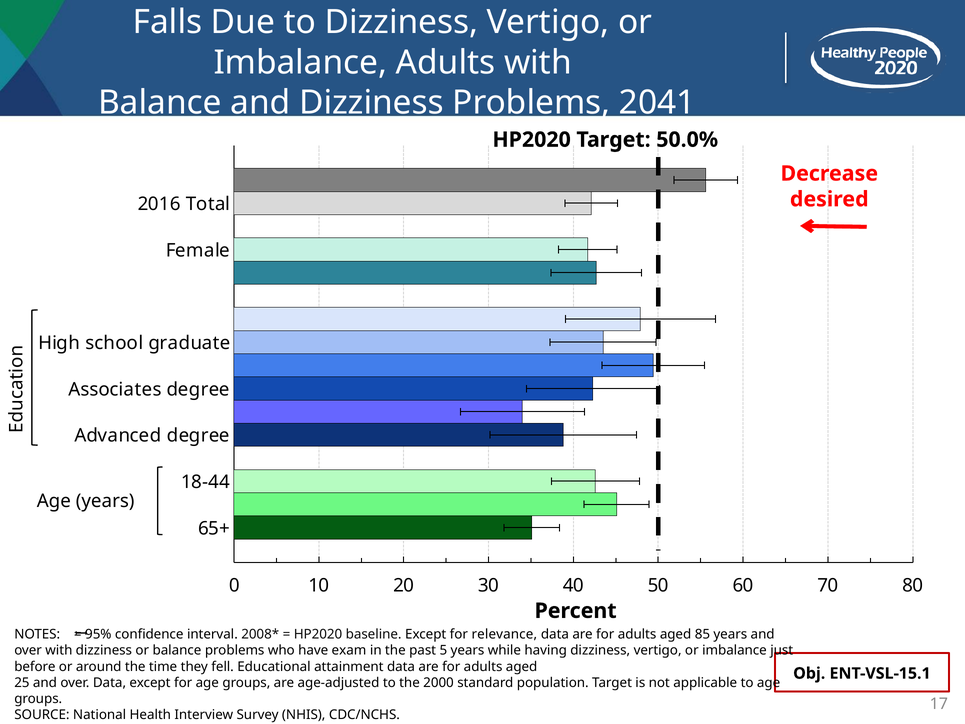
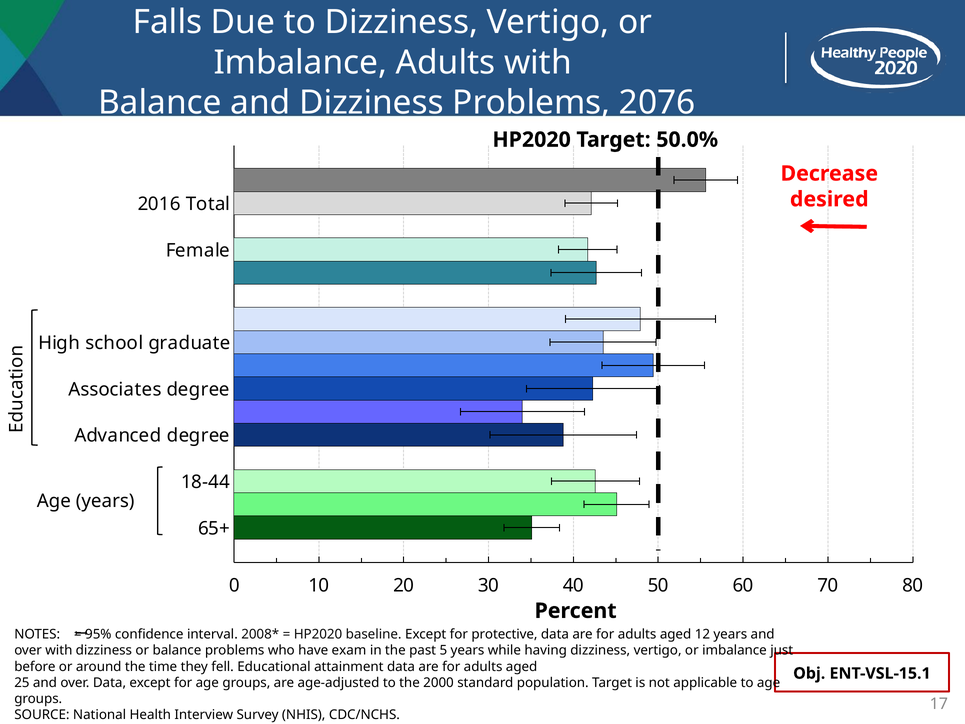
2041: 2041 -> 2076
relevance: relevance -> protective
85: 85 -> 12
